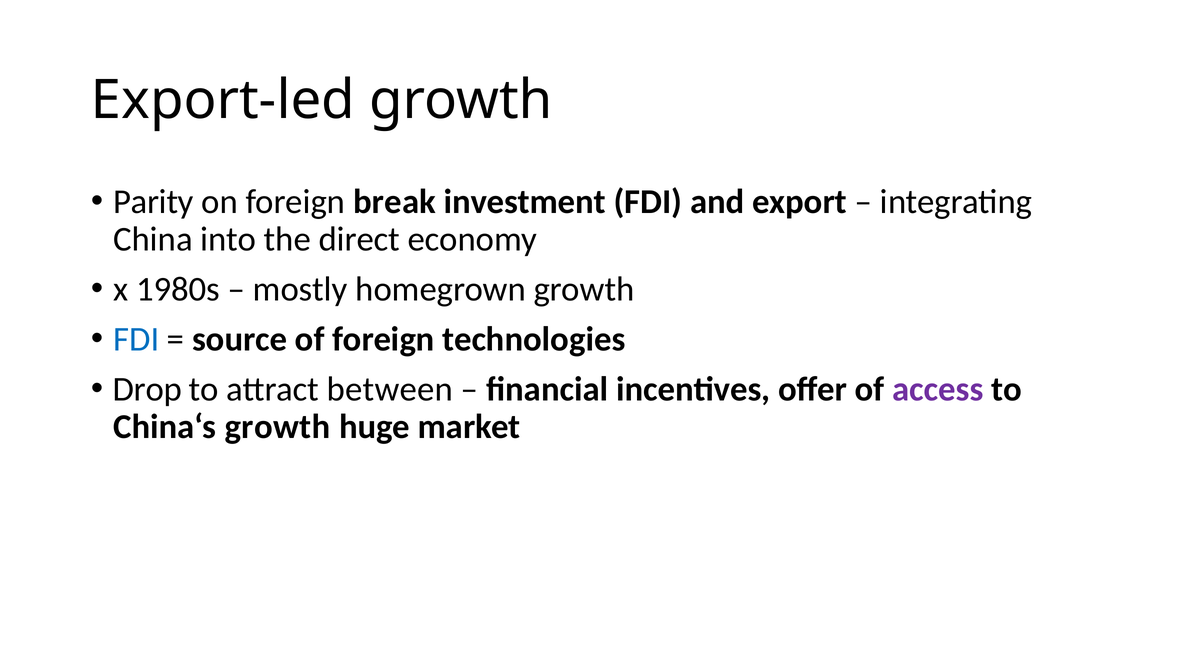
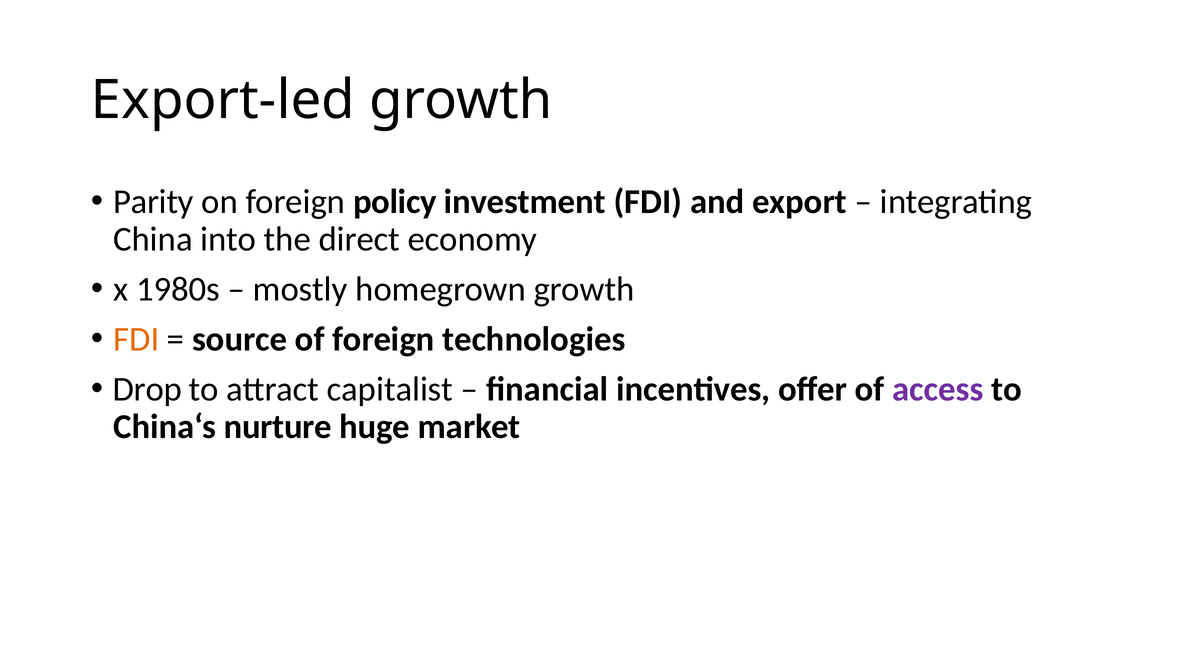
break: break -> policy
FDI at (136, 339) colour: blue -> orange
between: between -> capitalist
China‘s growth: growth -> nurture
